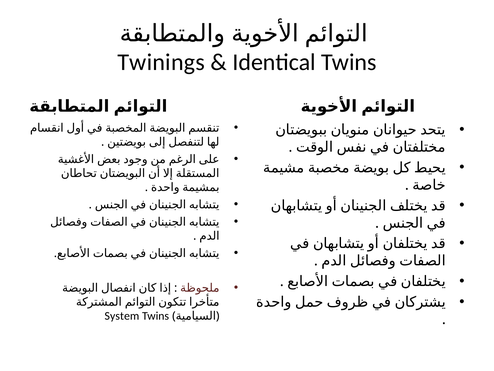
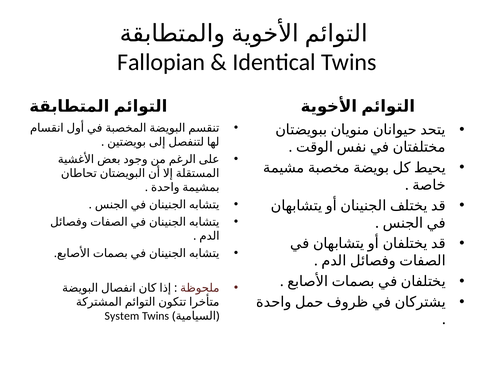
Twinings: Twinings -> Fallopian
